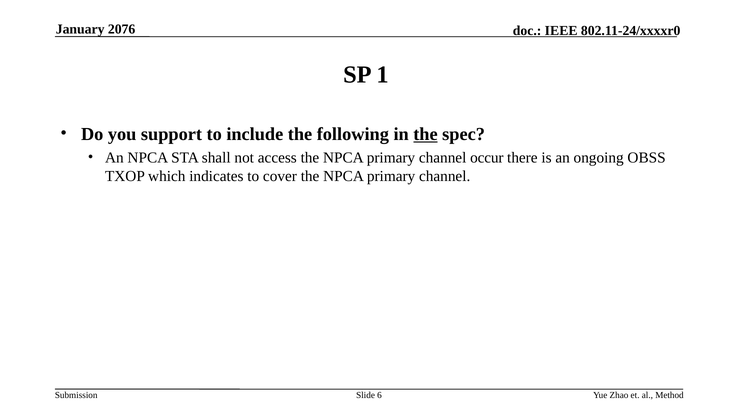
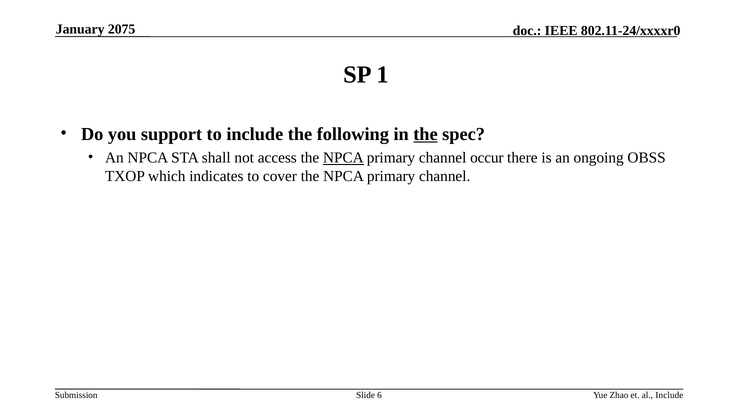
2076: 2076 -> 2075
NPCA at (343, 158) underline: none -> present
al Method: Method -> Include
